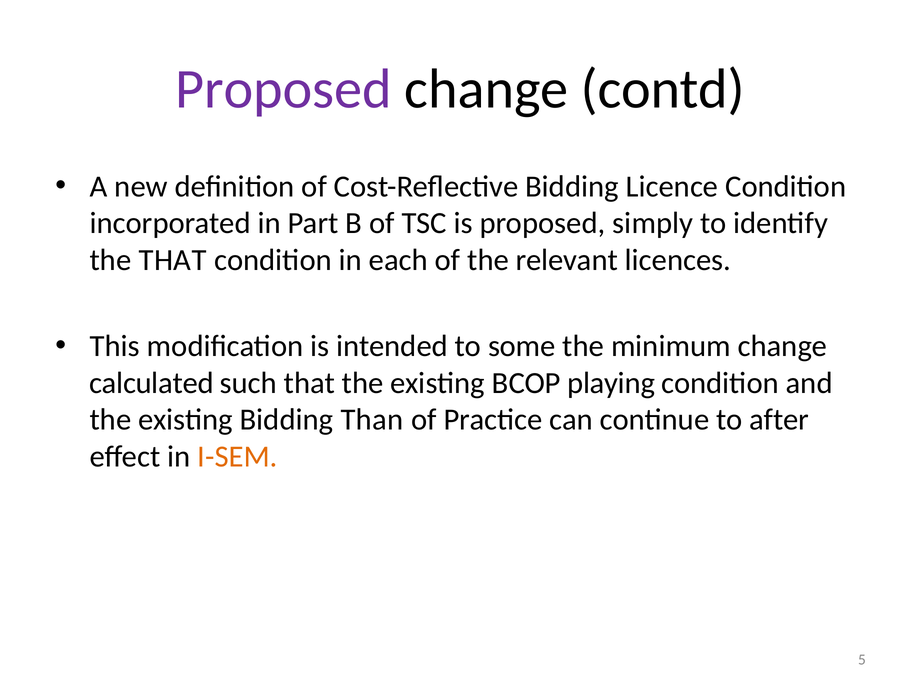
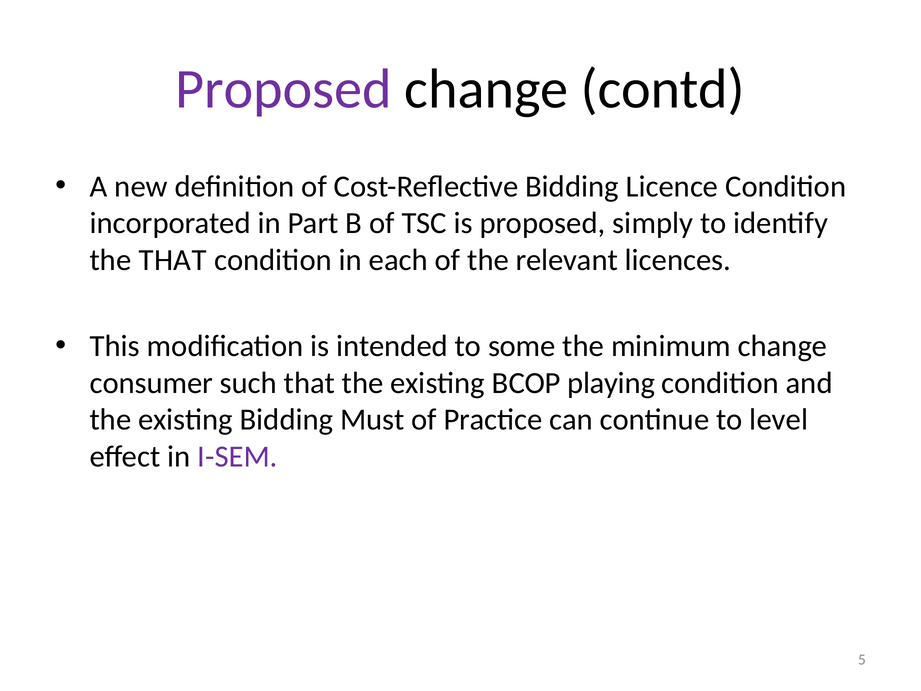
calculated: calculated -> consumer
Than: Than -> Must
after: after -> level
I-SEM colour: orange -> purple
